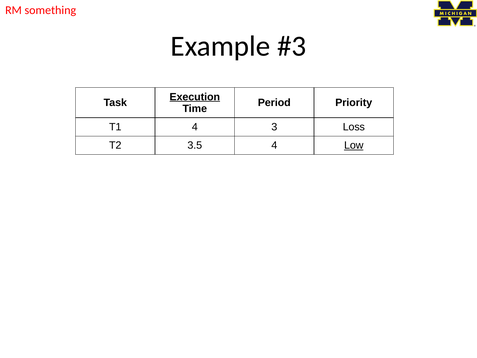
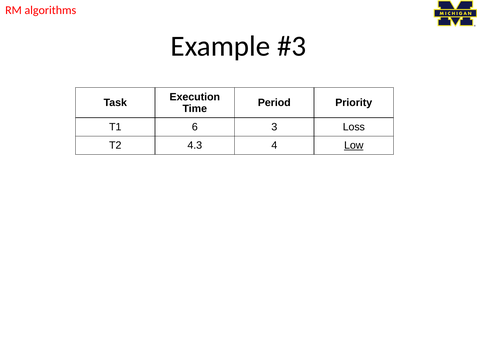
something: something -> algorithms
Execution underline: present -> none
T1 4: 4 -> 6
3.5: 3.5 -> 4.3
